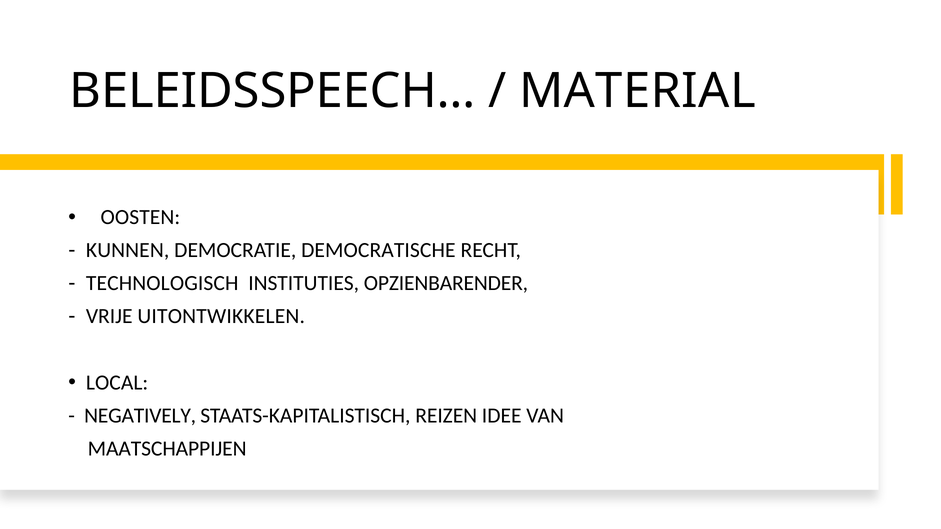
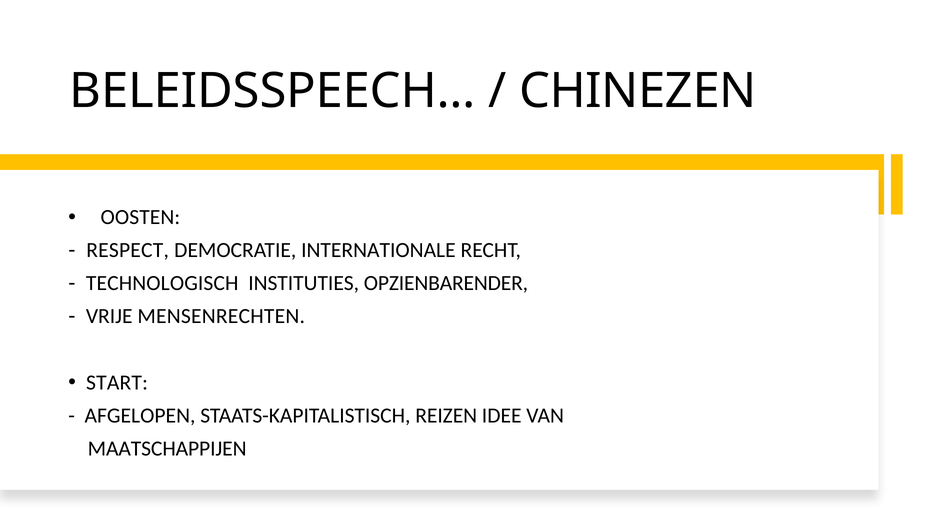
MATERIAL: MATERIAL -> CHINEZEN
KUNNEN: KUNNEN -> RESPECT
DEMOCRATISCHE: DEMOCRATISCHE -> INTERNATIONALE
UITONTWIKKELEN: UITONTWIKKELEN -> MENSENRECHTEN
LOCAL: LOCAL -> START
NEGATIVELY: NEGATIVELY -> AFGELOPEN
